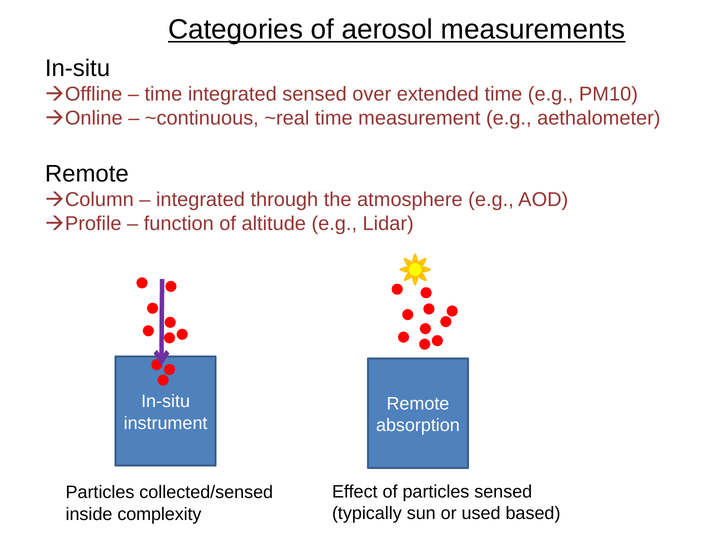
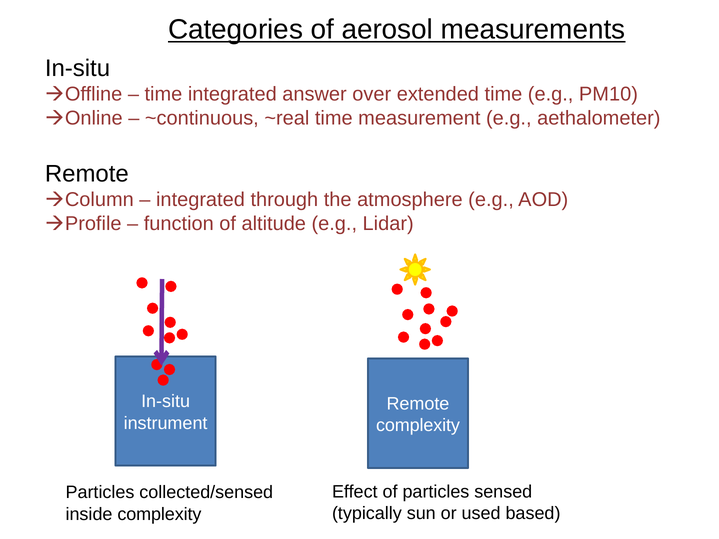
integrated sensed: sensed -> answer
absorption at (418, 425): absorption -> complexity
